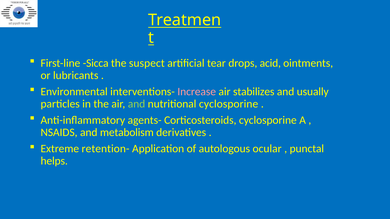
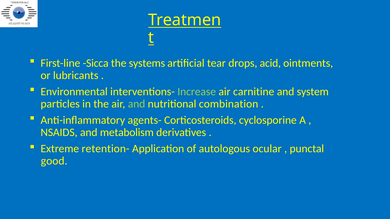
suspect: suspect -> systems
Increase colour: pink -> light green
stabilizes: stabilizes -> carnitine
usually: usually -> system
nutritional cyclosporine: cyclosporine -> combination
helps: helps -> good
